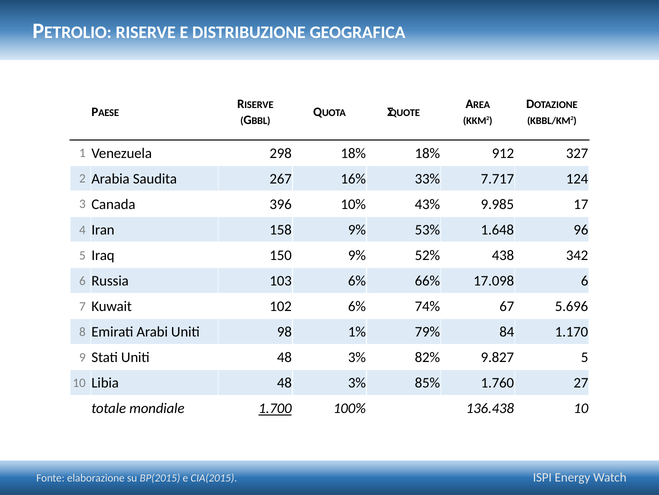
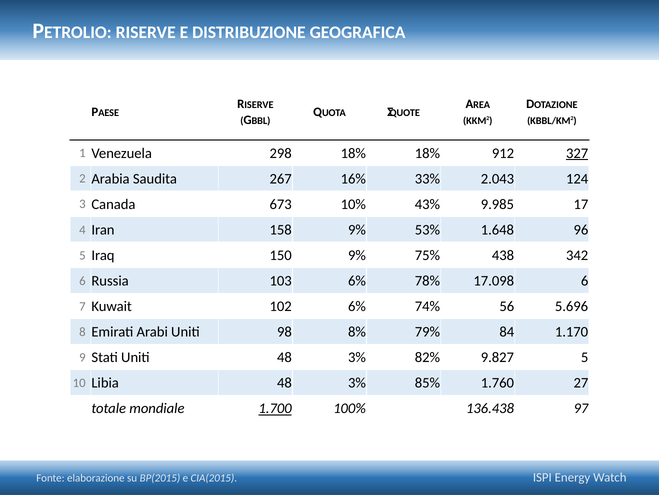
327 underline: none -> present
7.717: 7.717 -> 2.043
396: 396 -> 673
52%: 52% -> 75%
66%: 66% -> 78%
67: 67 -> 56
1%: 1% -> 8%
136.438 10: 10 -> 97
